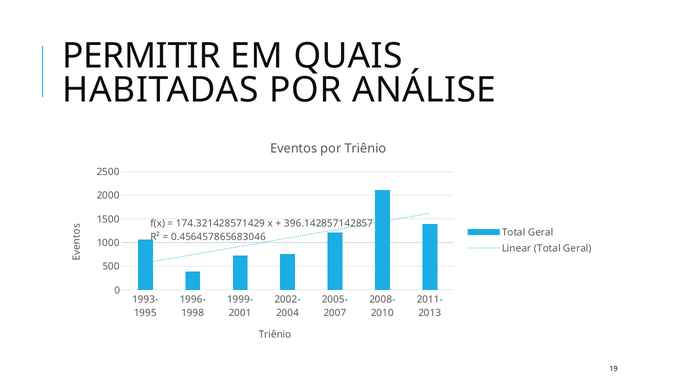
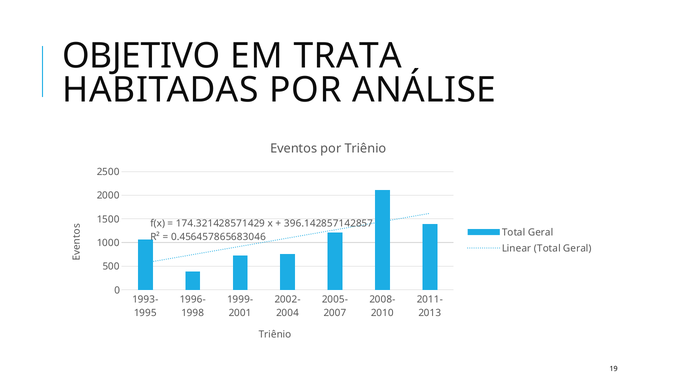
PERMITIR: PERMITIR -> OBJETIVO
QUAIS: QUAIS -> TRATA
